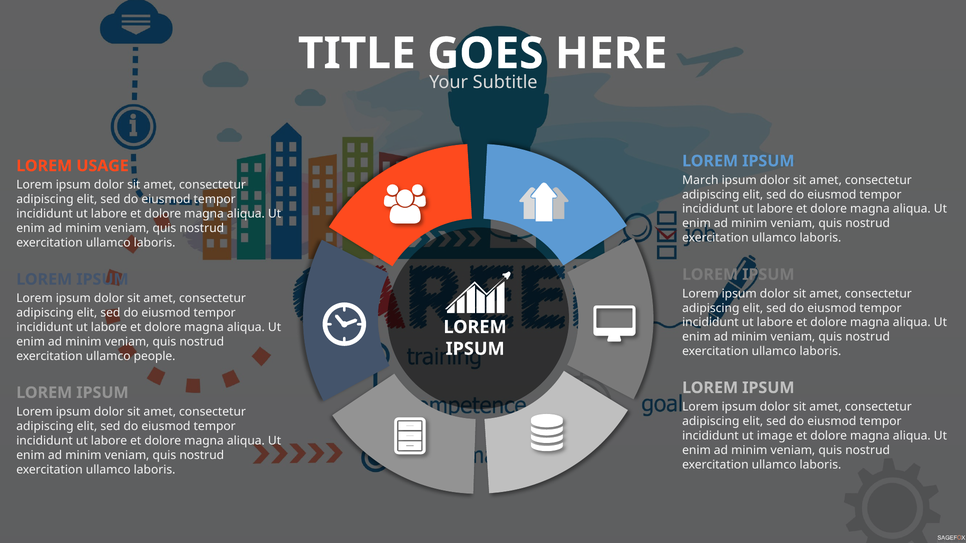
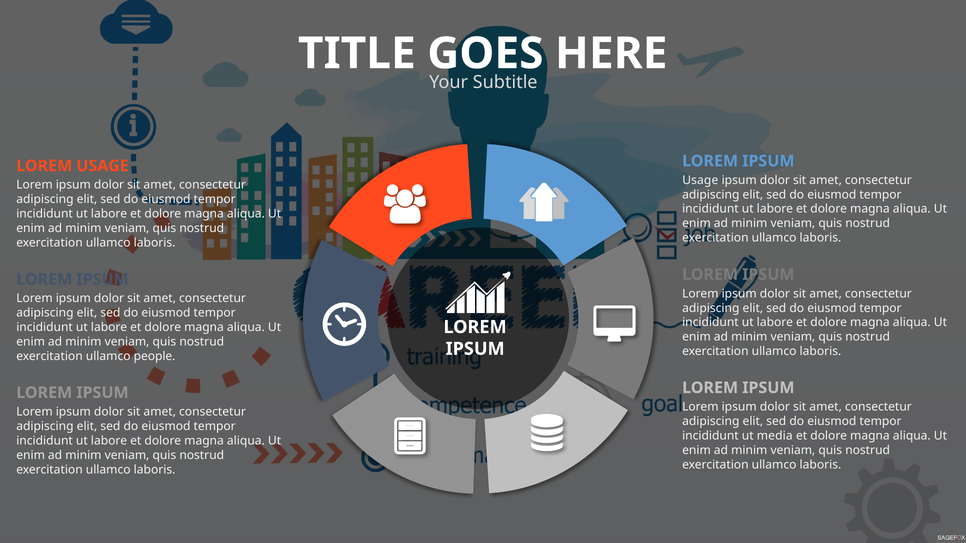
March at (700, 180): March -> Usage
image: image -> media
